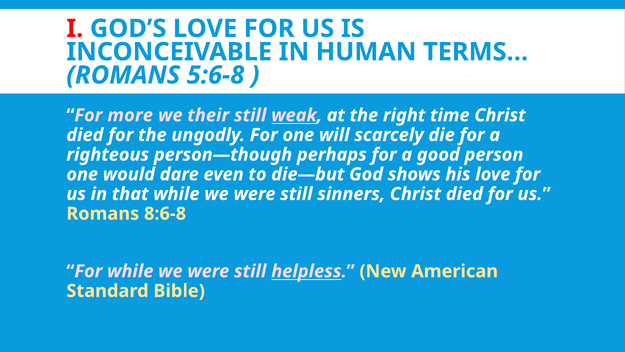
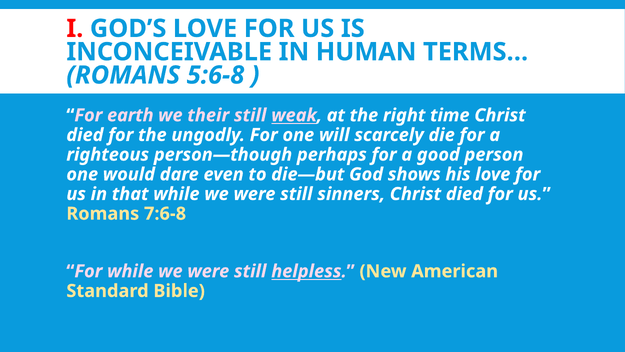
more: more -> earth
8:6-8: 8:6-8 -> 7:6-8
